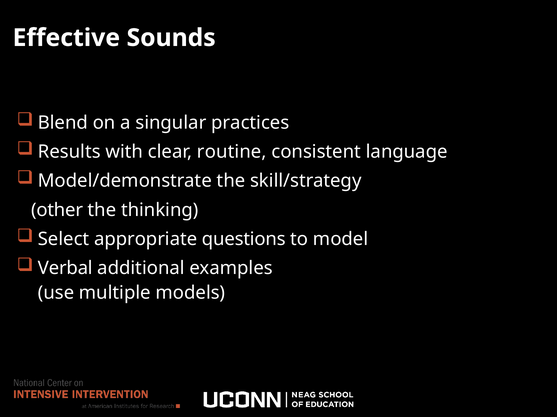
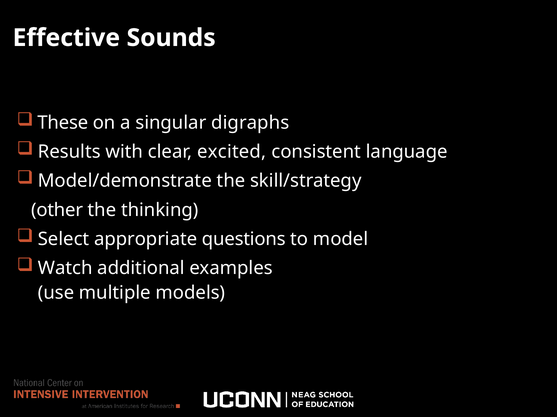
Blend: Blend -> These
practices: practices -> digraphs
routine: routine -> excited
Verbal: Verbal -> Watch
